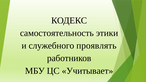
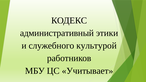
самостоятельность: самостоятельность -> административный
проявлять: проявлять -> культурой
